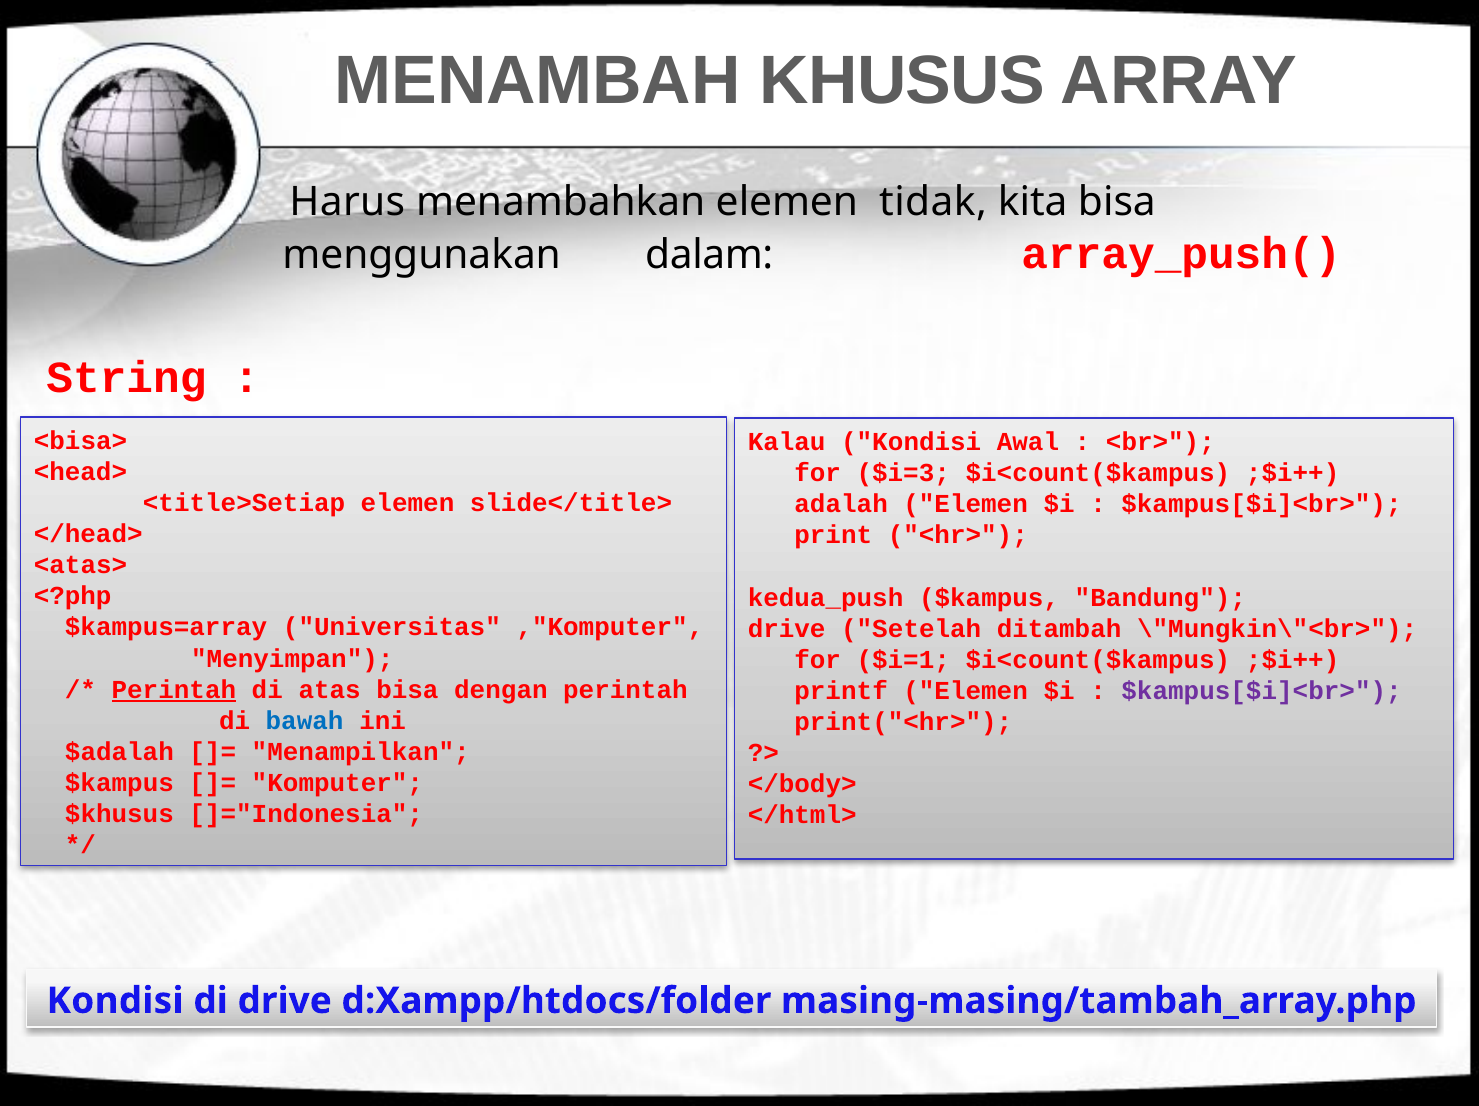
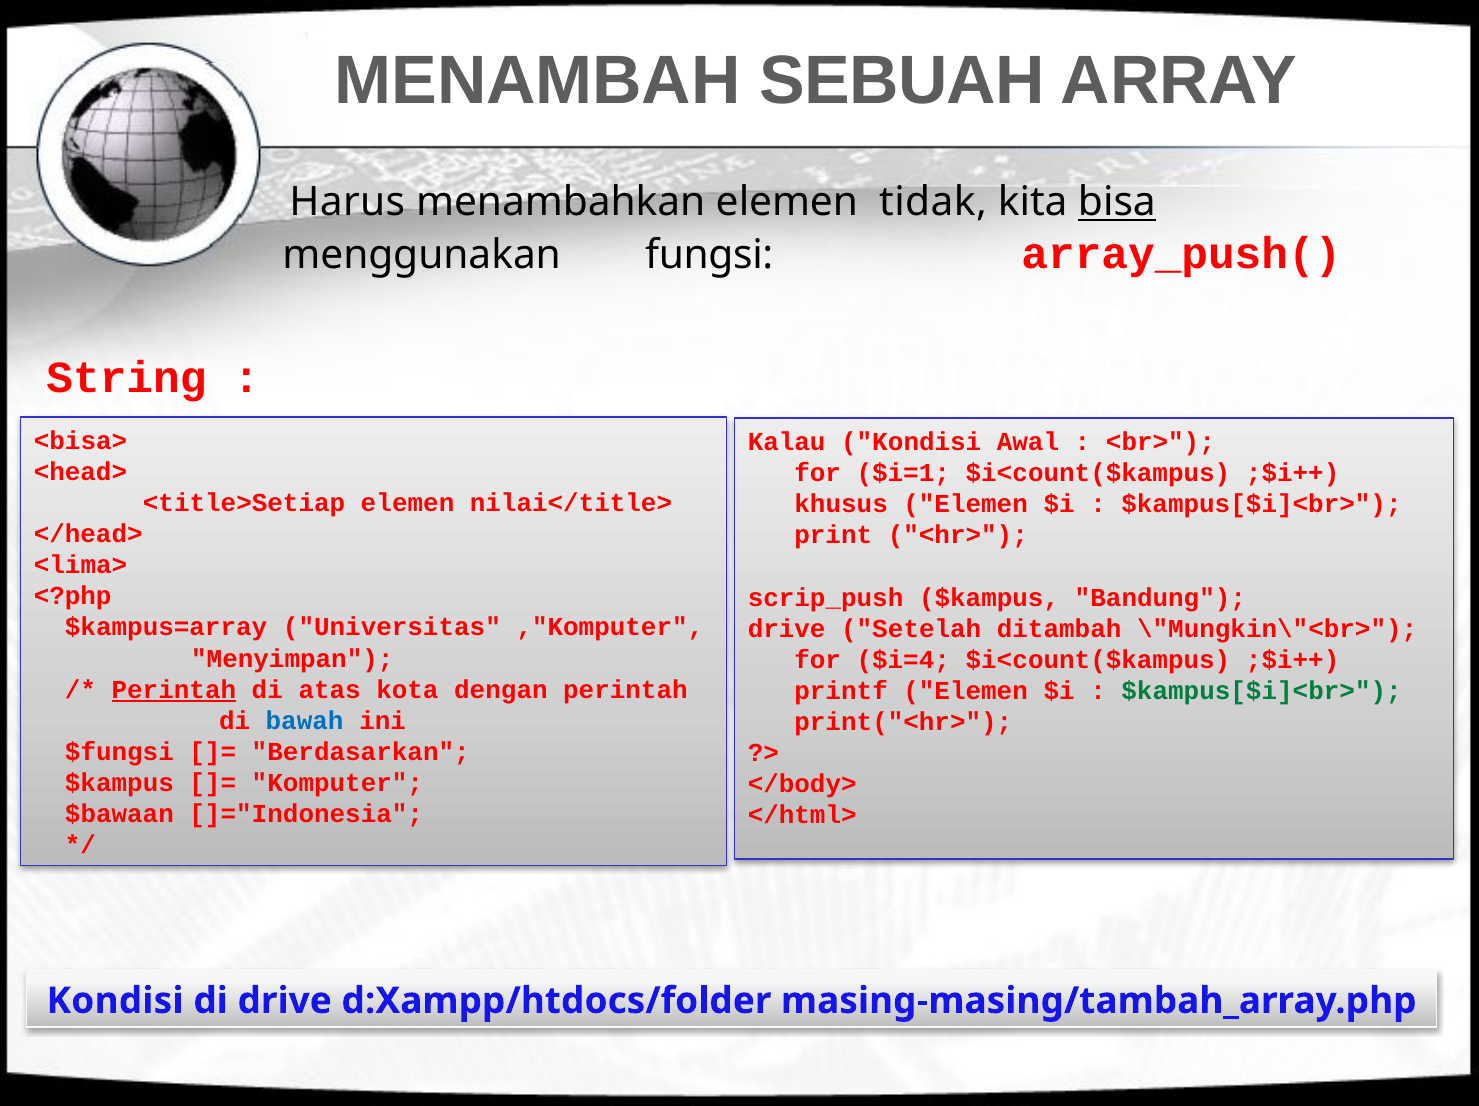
KHUSUS: KHUSUS -> SEBUAH
bisa at (1117, 202) underline: none -> present
dalam: dalam -> fungsi
$i=3: $i=3 -> $i=1
slide</title>: slide</title> -> nilai</title>
adalah: adalah -> khusus
<atas>: <atas> -> <lima>
kedua_push: kedua_push -> scrip_push
$i=1: $i=1 -> $i=4
atas bisa: bisa -> kota
$kampus[$i]<br> at (1262, 691) colour: purple -> green
$adalah: $adalah -> $fungsi
Menampilkan: Menampilkan -> Berdasarkan
$khusus: $khusus -> $bawaan
